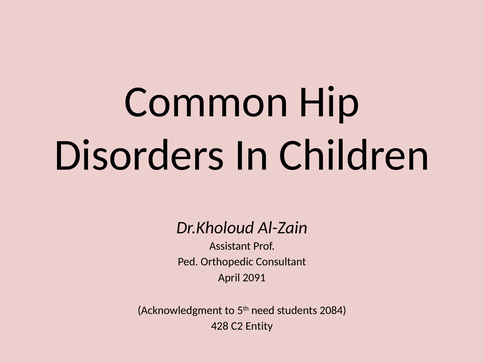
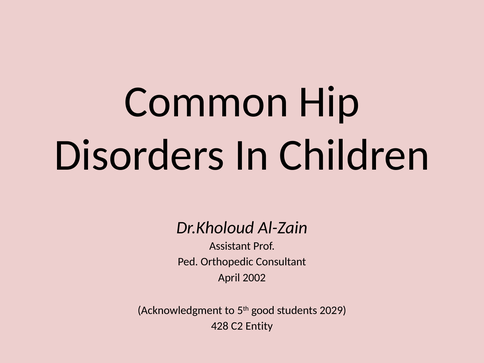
2091: 2091 -> 2002
need: need -> good
2084: 2084 -> 2029
